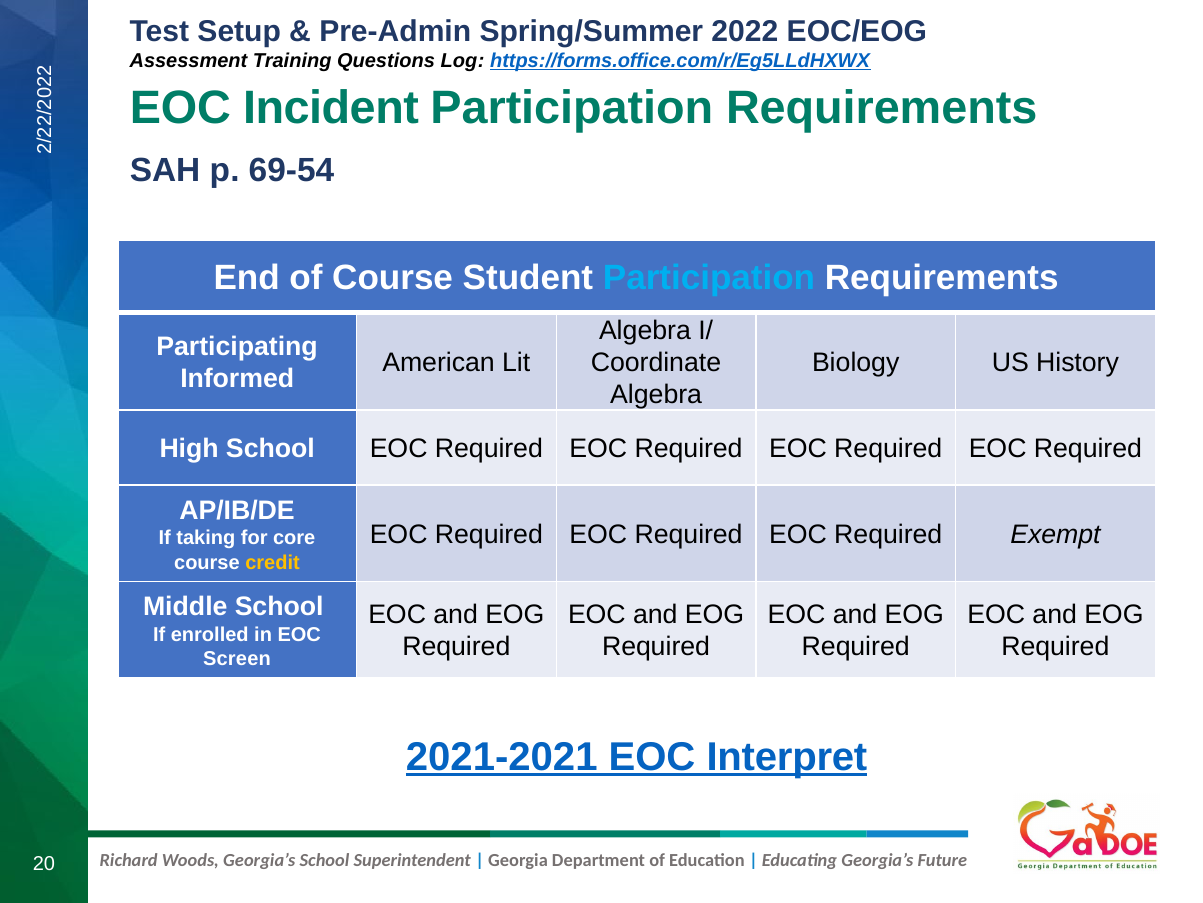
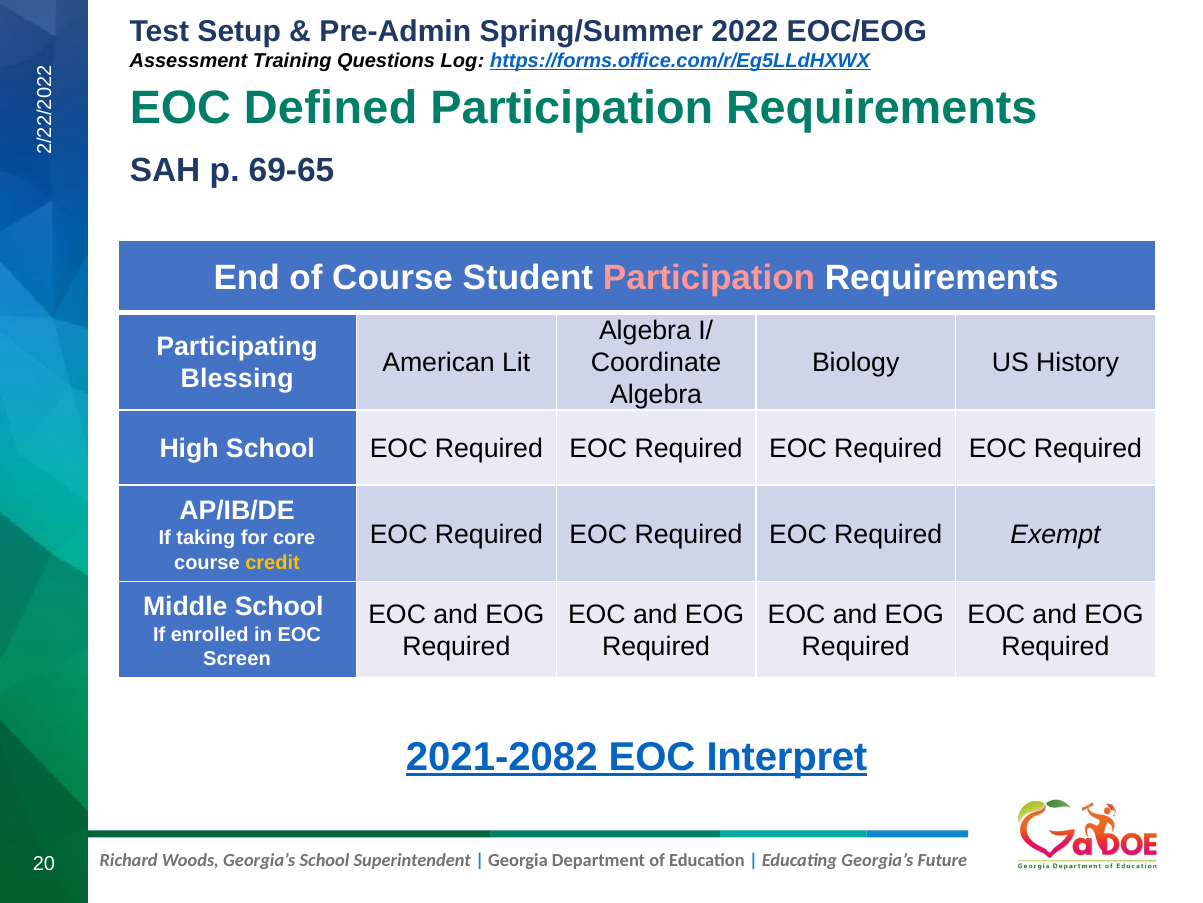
Incident: Incident -> Defined
69-54: 69-54 -> 69-65
Participation at (709, 278) colour: light blue -> pink
Informed: Informed -> Blessing
2021-2021: 2021-2021 -> 2021-2082
